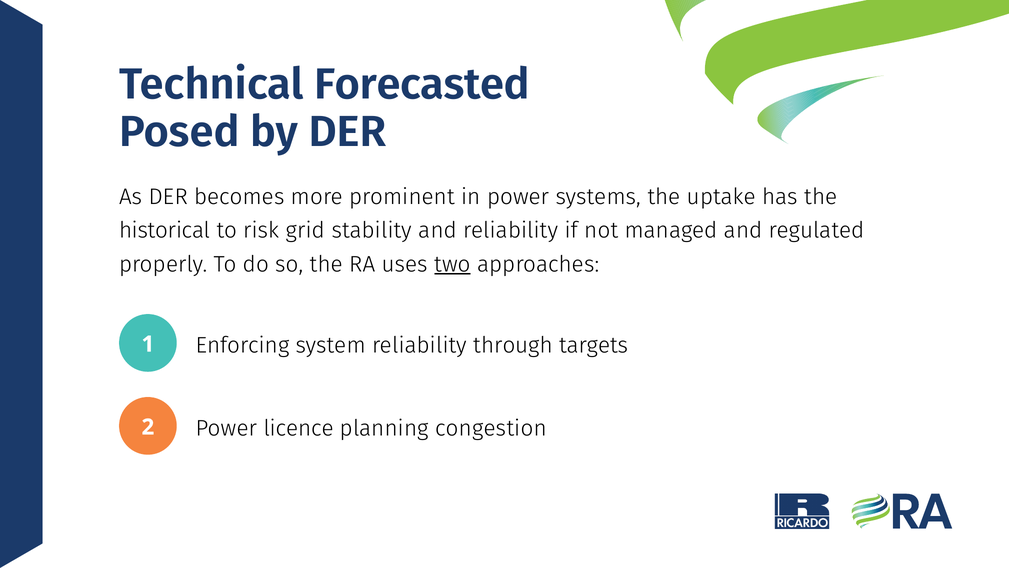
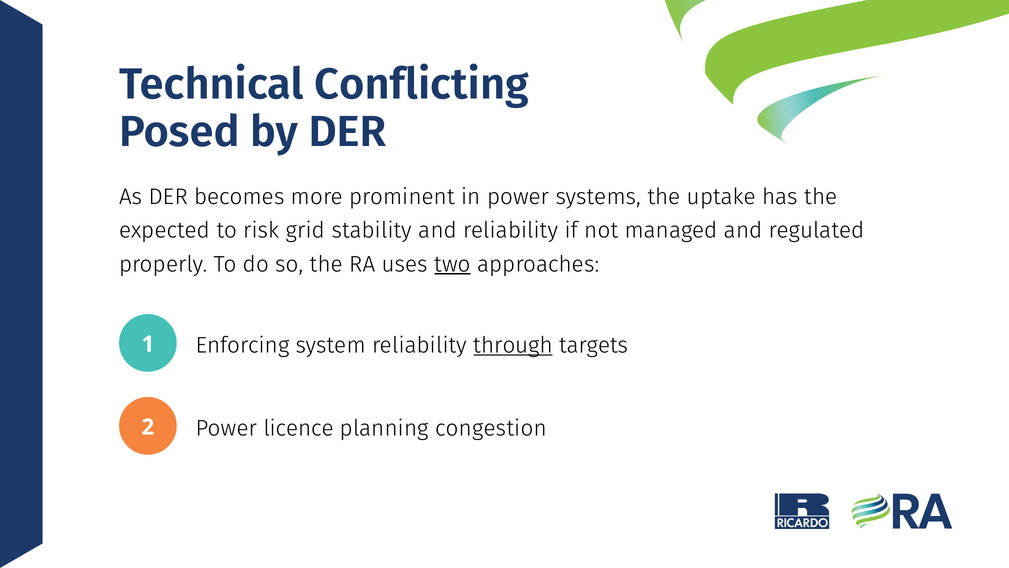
Forecasted: Forecasted -> Conflicting
historical: historical -> expected
through underline: none -> present
